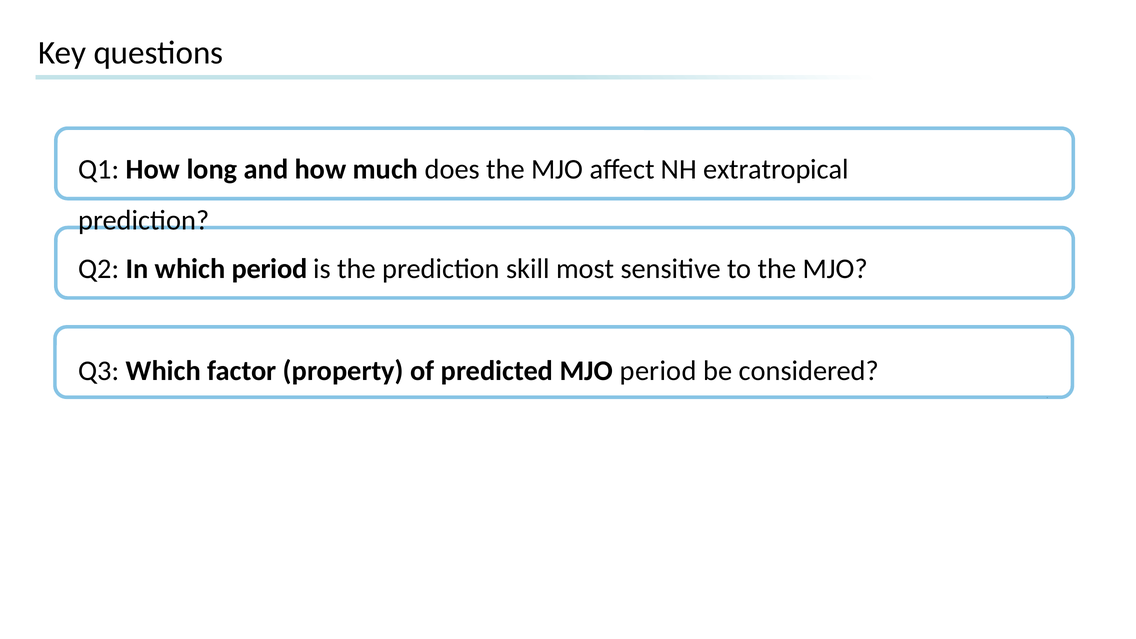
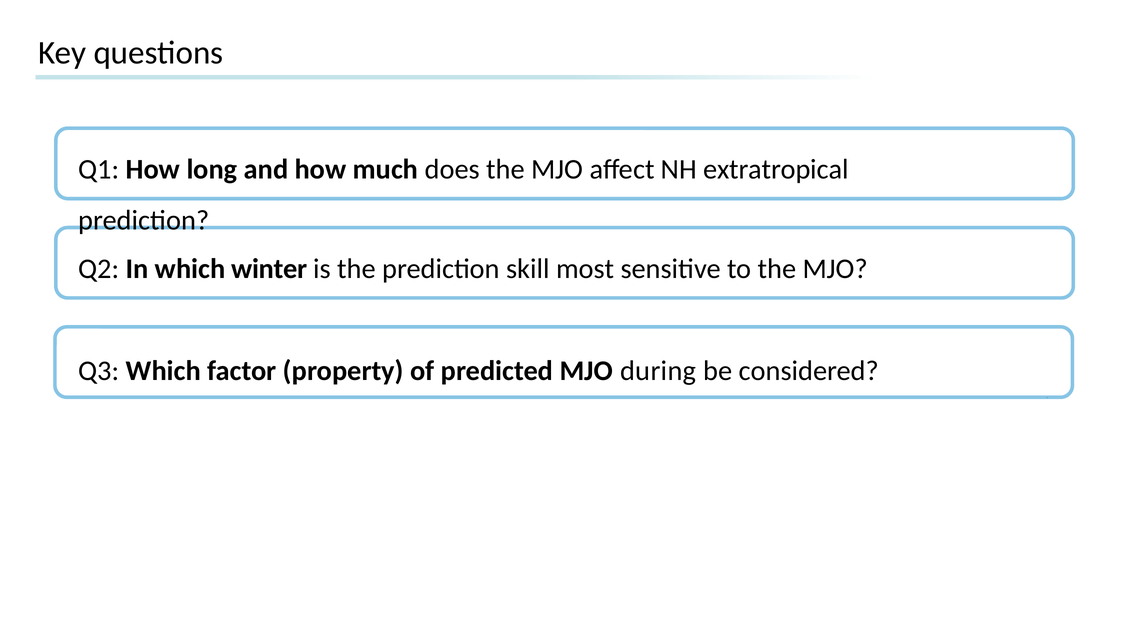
which period: period -> winter
MJO period: period -> during
